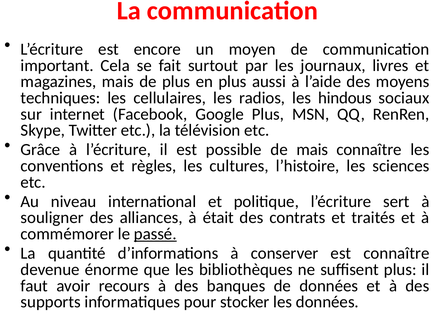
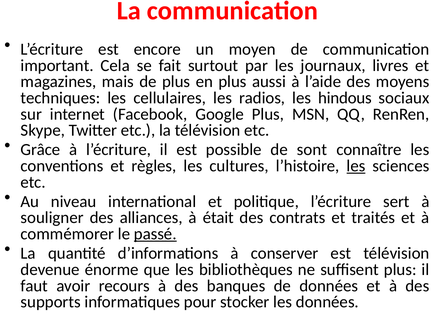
de mais: mais -> sont
les at (356, 166) underline: none -> present
est connaître: connaître -> télévision
